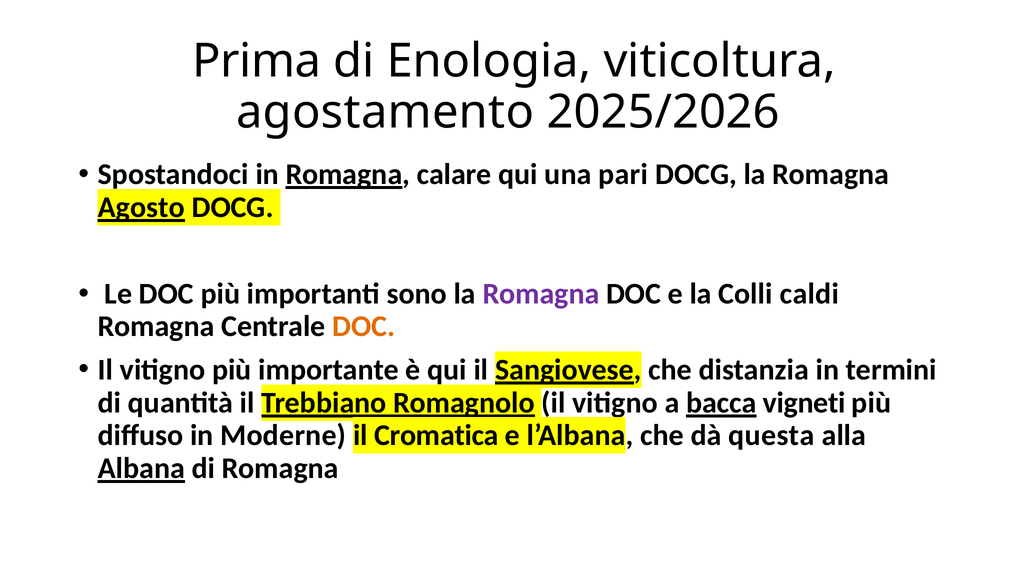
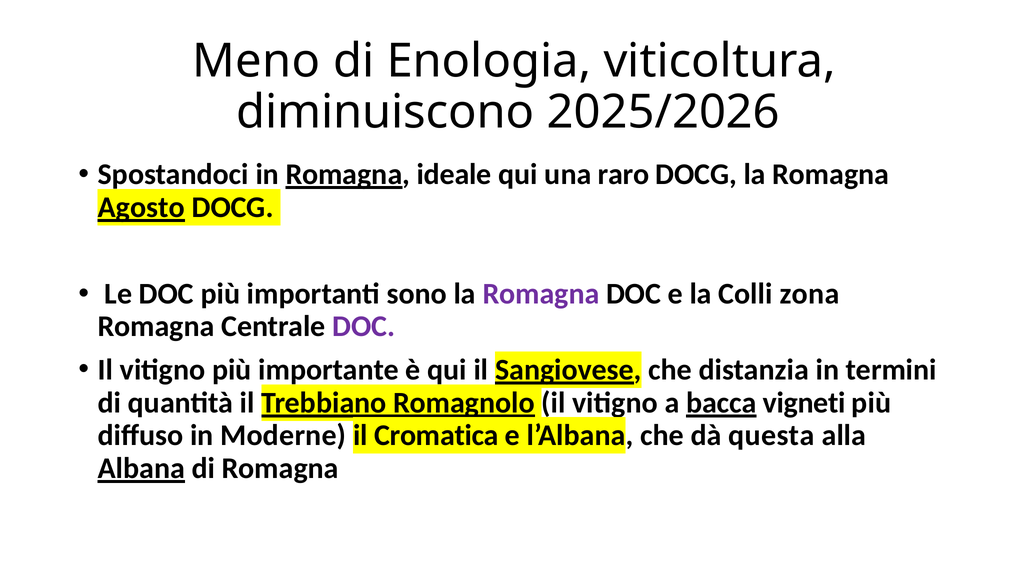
Prima: Prima -> Meno
agostamento: agostamento -> diminuiscono
calare: calare -> ideale
pari: pari -> raro
caldi: caldi -> zona
DOC at (364, 326) colour: orange -> purple
